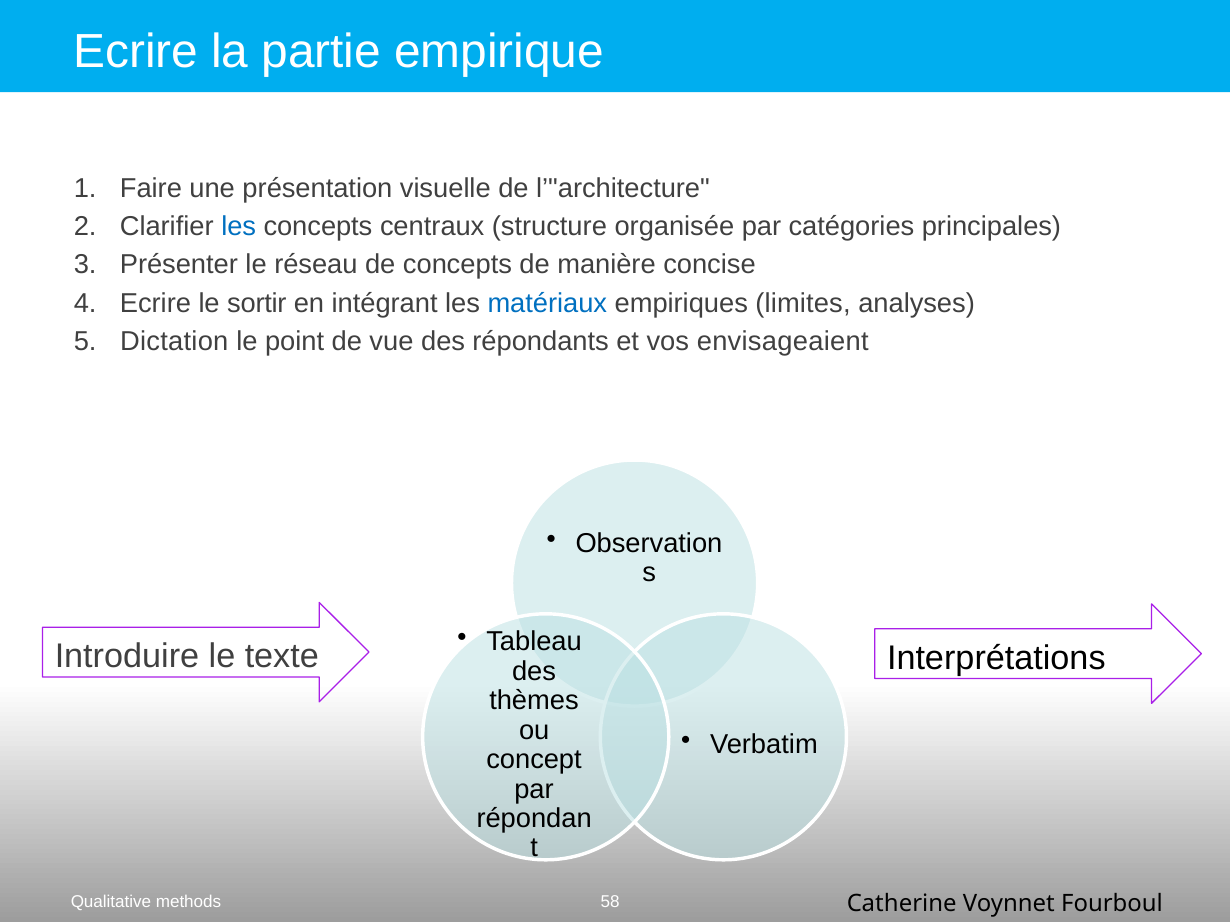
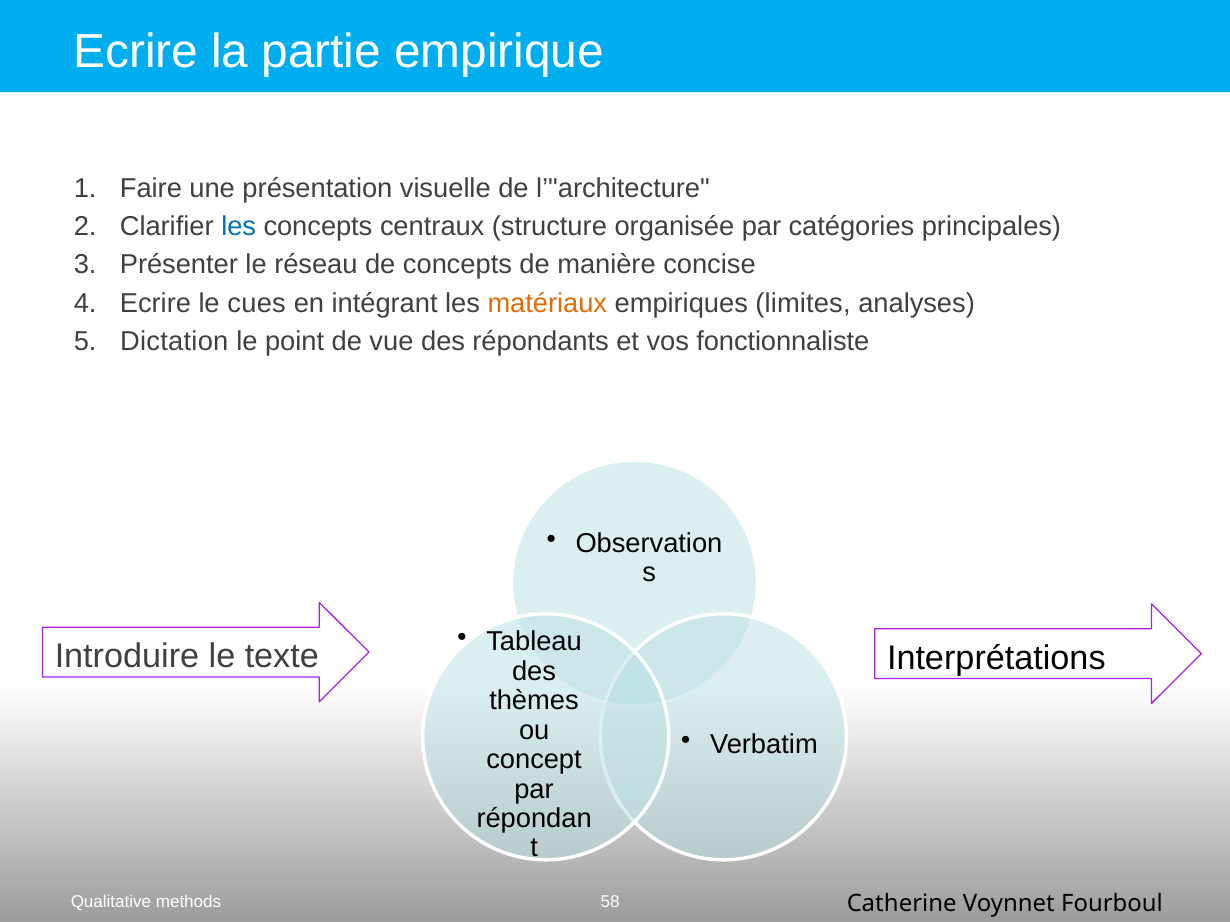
sortir: sortir -> cues
matériaux colour: blue -> orange
envisageaient: envisageaient -> fonctionnaliste
